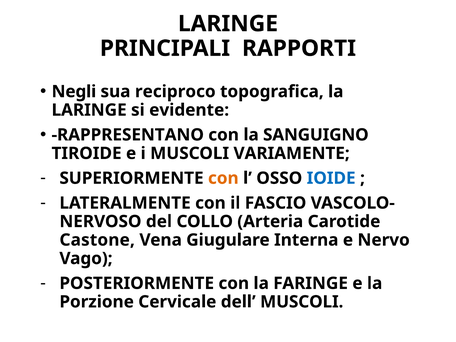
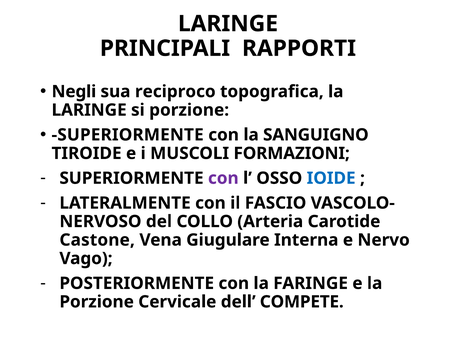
si evidente: evidente -> porzione
RAPPRESENTANO at (128, 135): RAPPRESENTANO -> SUPERIORMENTE
VARIAMENTE: VARIAMENTE -> FORMAZIONI
con at (223, 178) colour: orange -> purple
dell MUSCOLI: MUSCOLI -> COMPETE
